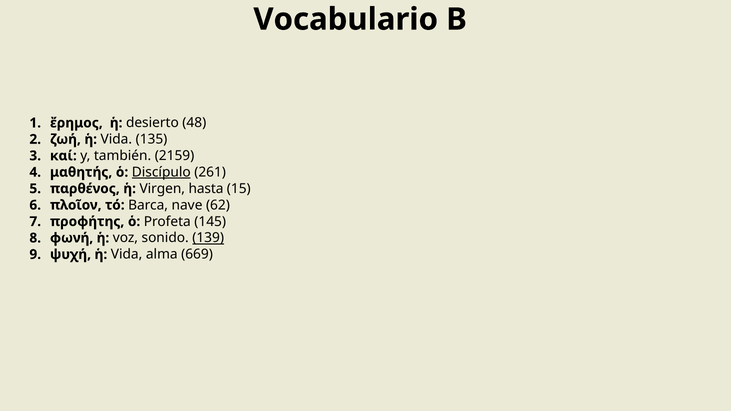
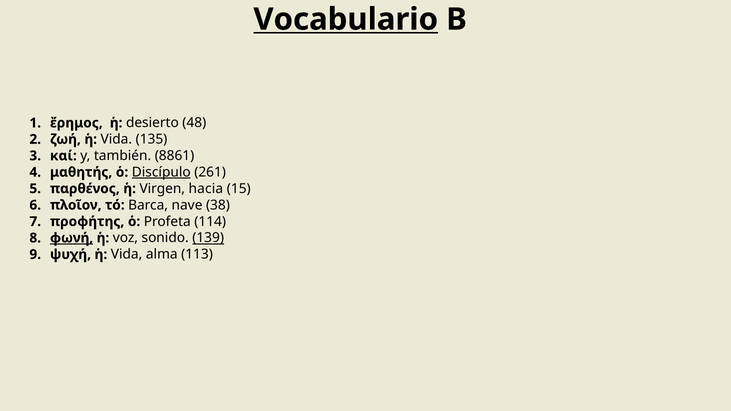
Vocabulario underline: none -> present
2159: 2159 -> 8861
hasta: hasta -> hacia
62: 62 -> 38
145: 145 -> 114
φωνή underline: none -> present
669: 669 -> 113
